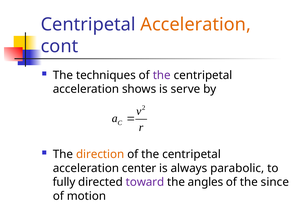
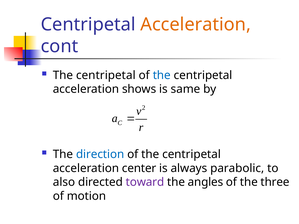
techniques at (106, 75): techniques -> centripetal
the at (162, 75) colour: purple -> blue
serve: serve -> same
direction colour: orange -> blue
fully: fully -> also
since: since -> three
